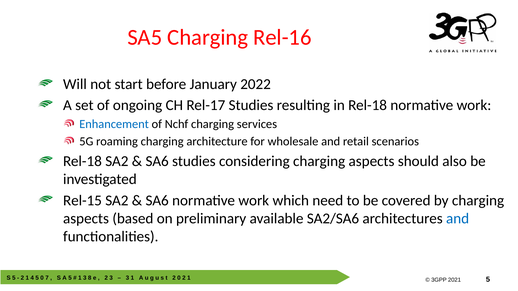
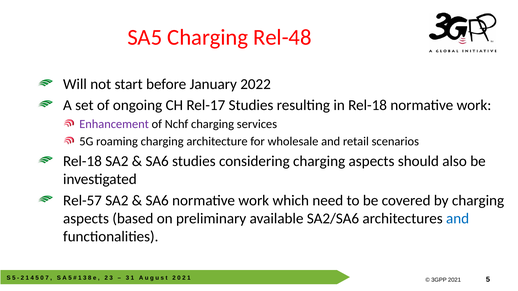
Rel-16: Rel-16 -> Rel-48
Enhancement colour: blue -> purple
Rel-15: Rel-15 -> Rel-57
